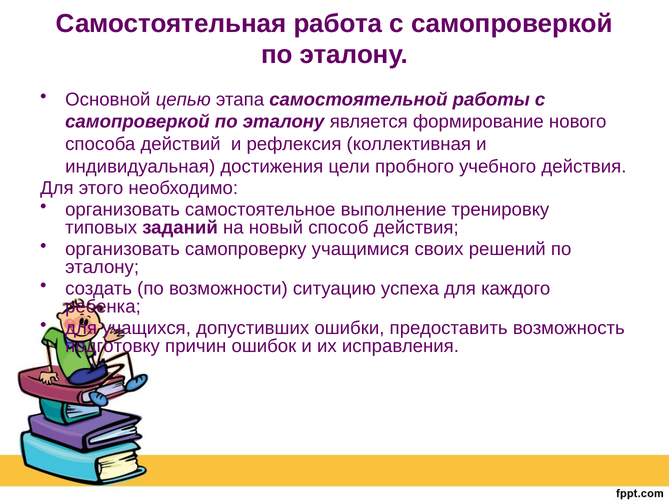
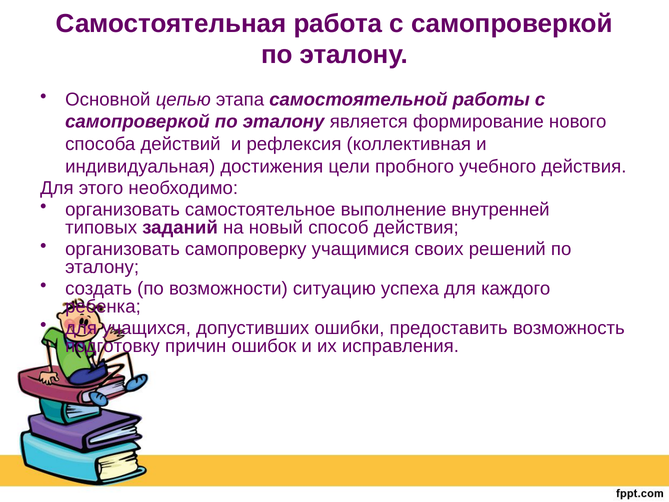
тренировку: тренировку -> внутренней
